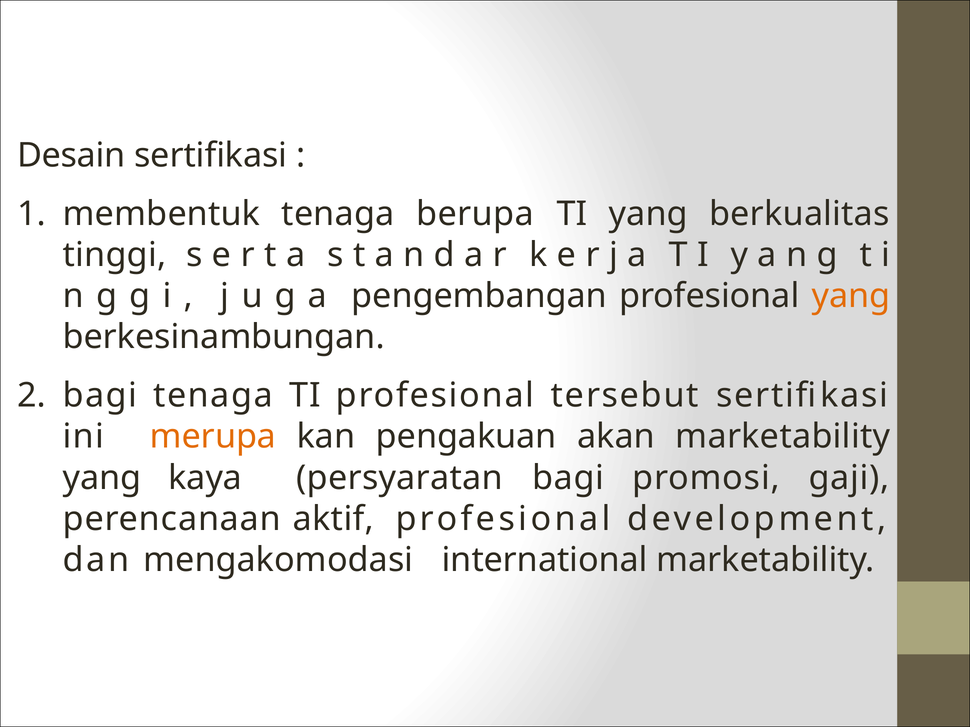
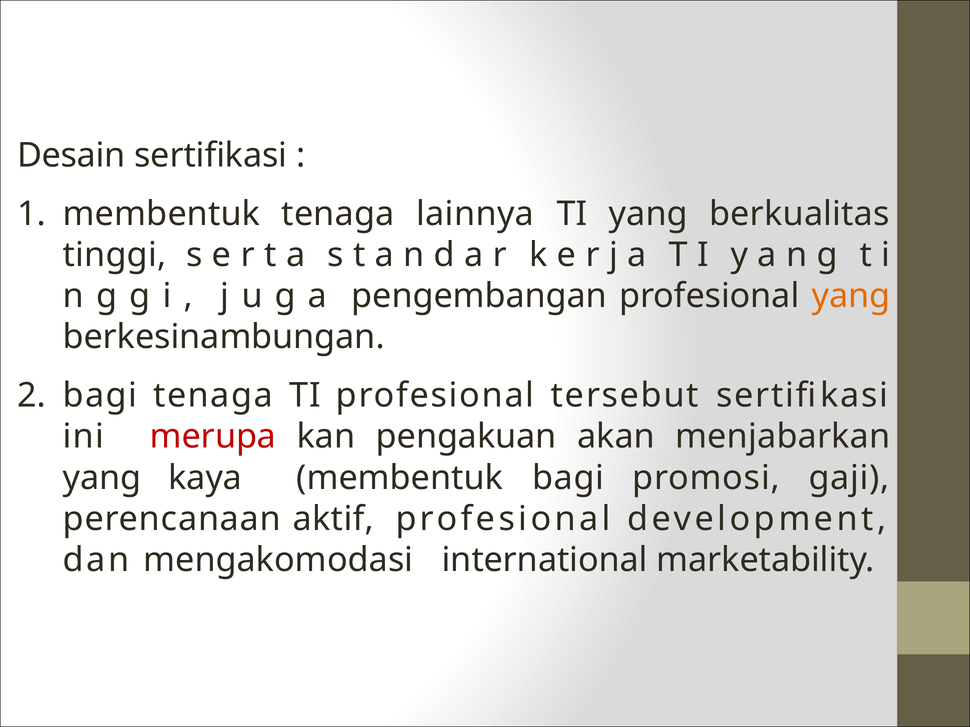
berupa: berupa -> lainnya
merupa colour: orange -> red
akan marketability: marketability -> menjabarkan
kaya persyaratan: persyaratan -> membentuk
